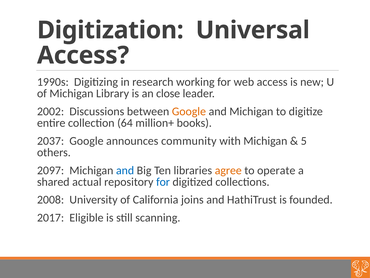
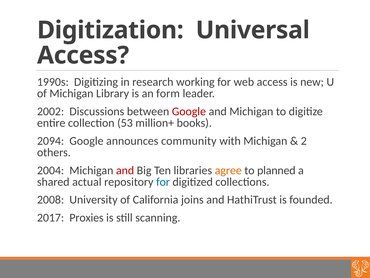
close: close -> form
Google at (189, 111) colour: orange -> red
64: 64 -> 53
2037: 2037 -> 2094
5: 5 -> 2
2097: 2097 -> 2004
and at (125, 170) colour: blue -> red
operate: operate -> planned
Eligible: Eligible -> Proxies
